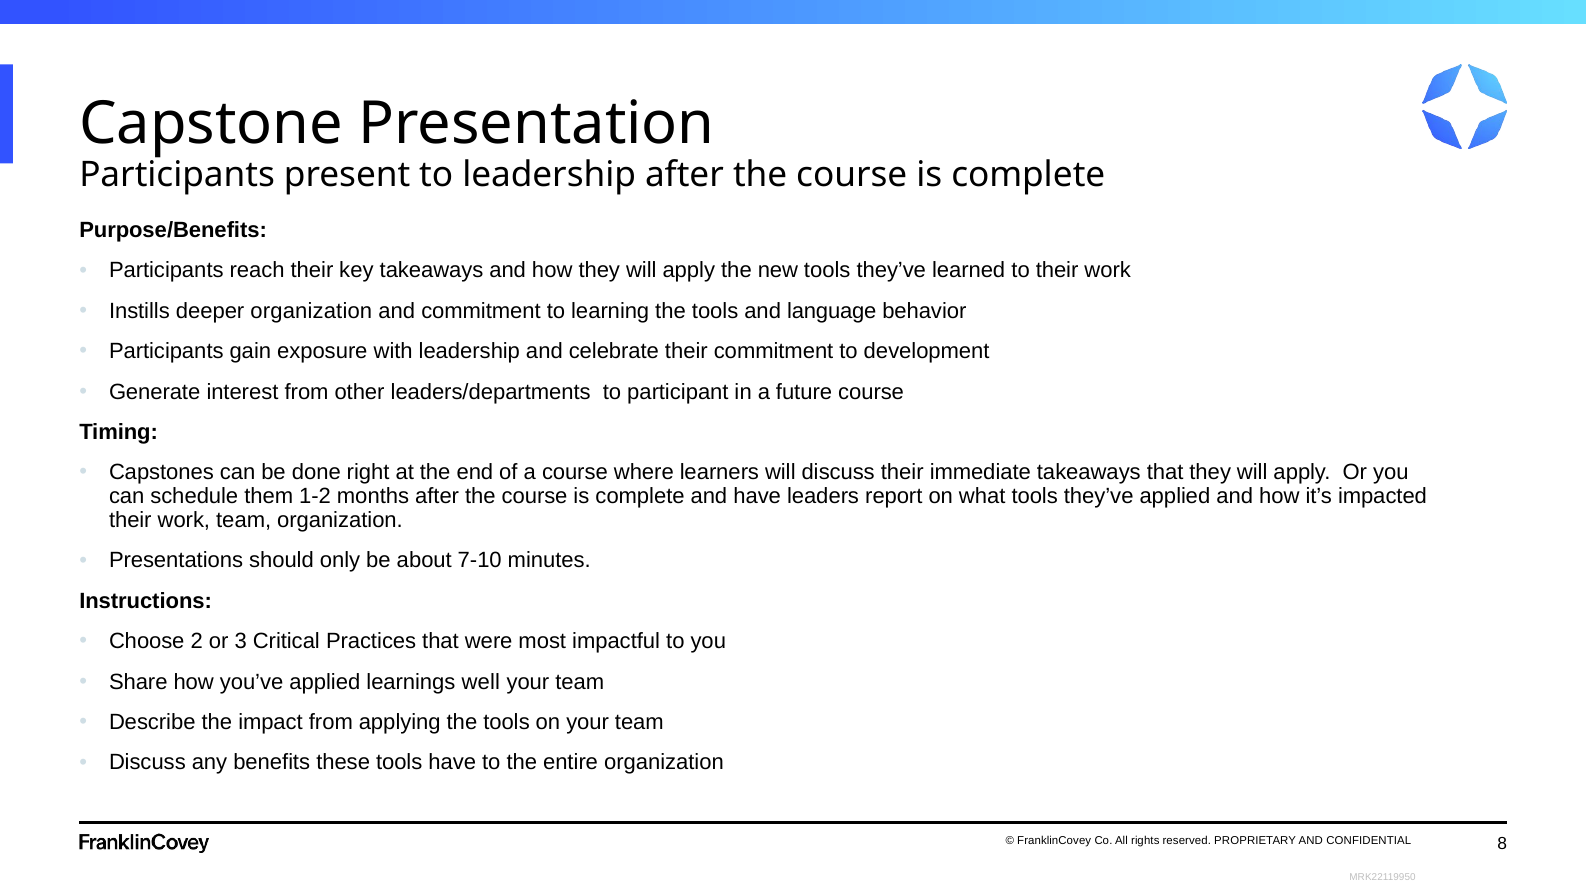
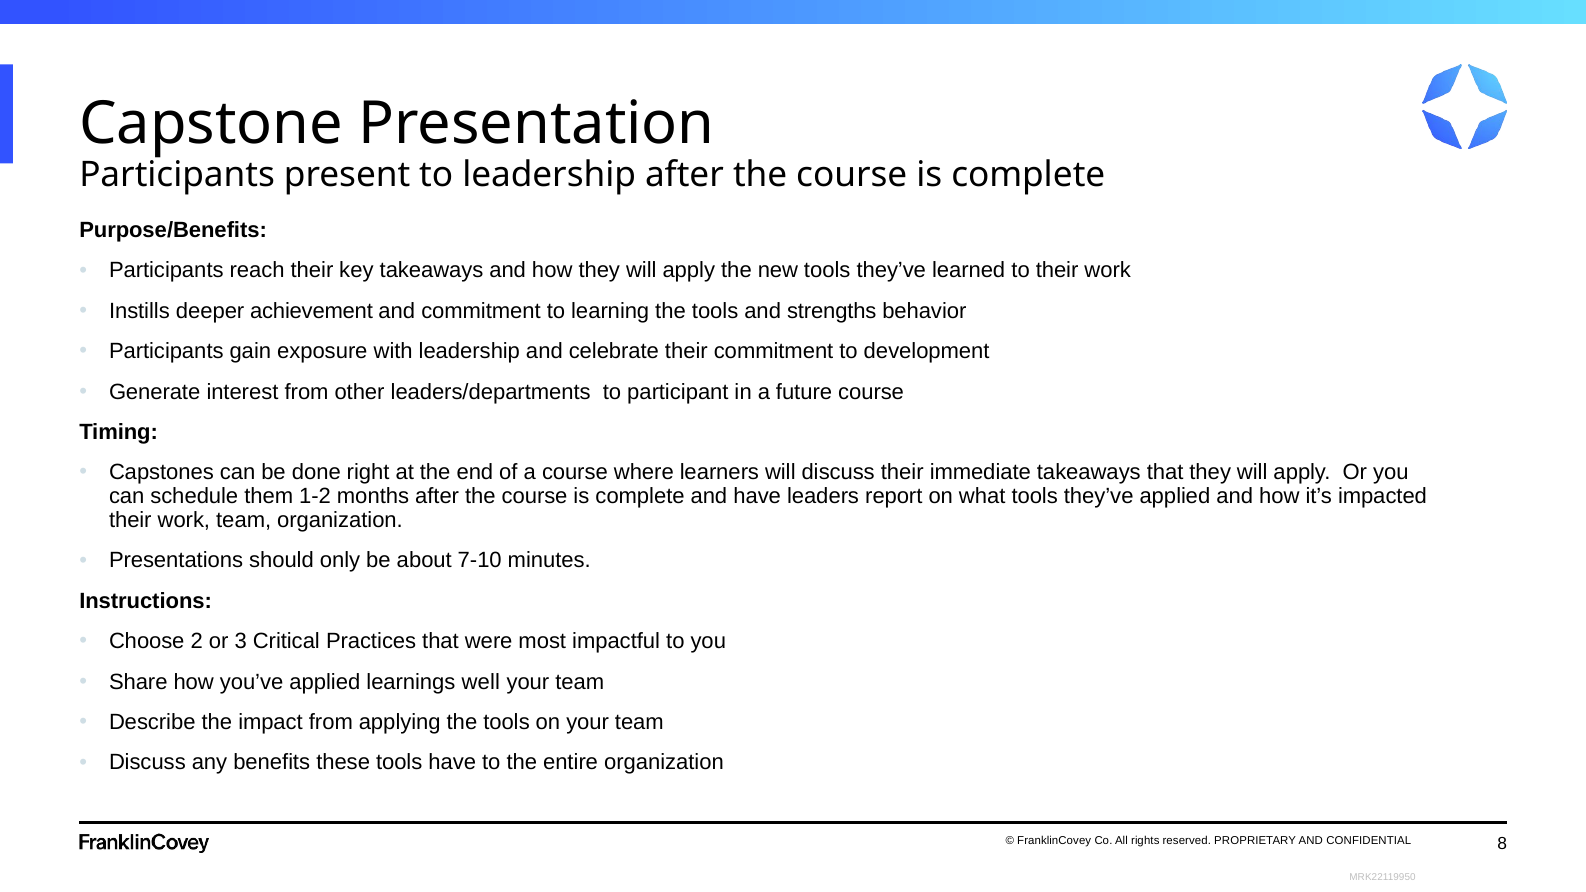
deeper organization: organization -> achievement
language: language -> strengths
